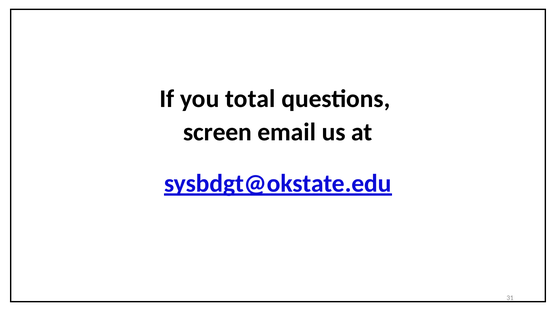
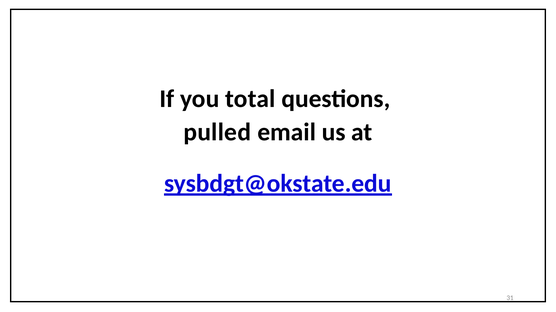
screen: screen -> pulled
